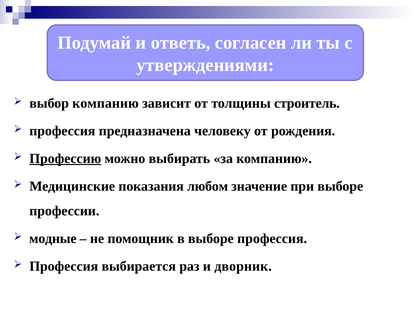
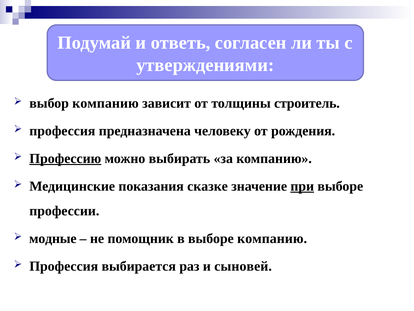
любом: любом -> сказке
при underline: none -> present
выборе профессия: профессия -> компанию
дворник: дворник -> сыновей
